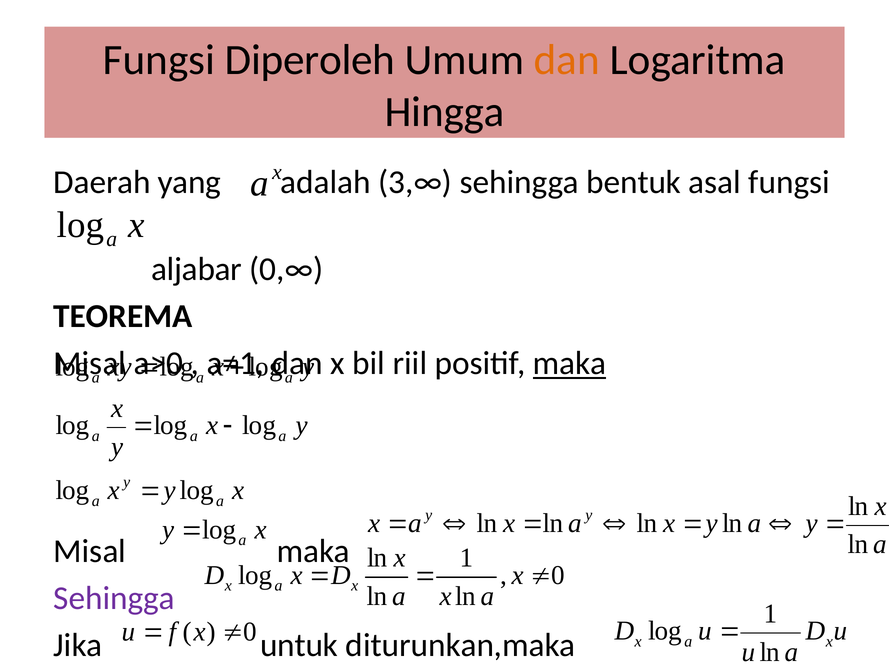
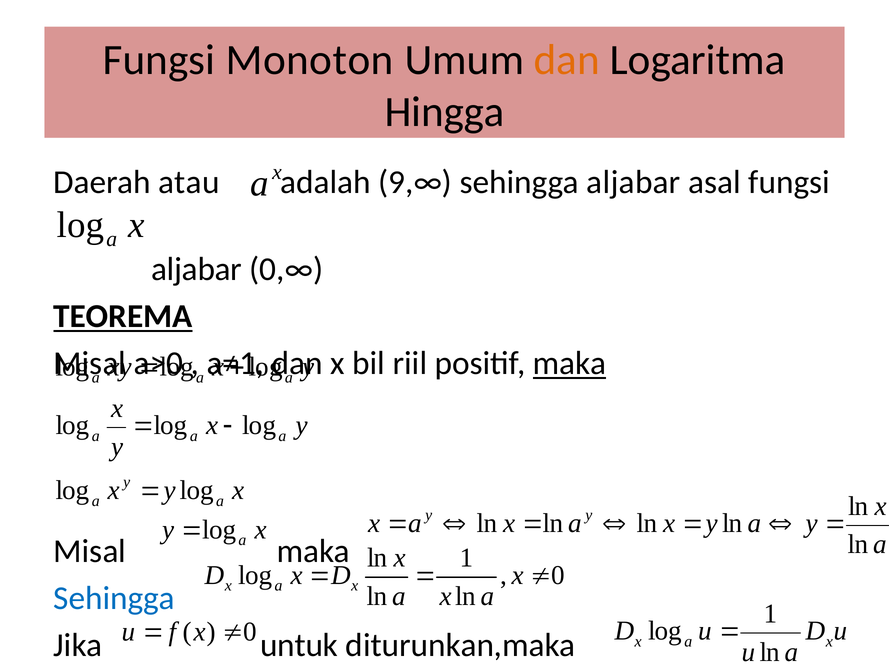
Diperoleh: Diperoleh -> Monoton
yang: yang -> atau
3,∞: 3,∞ -> 9,∞
sehingga bentuk: bentuk -> aljabar
TEOREMA underline: none -> present
Sehingga at (114, 598) colour: purple -> blue
